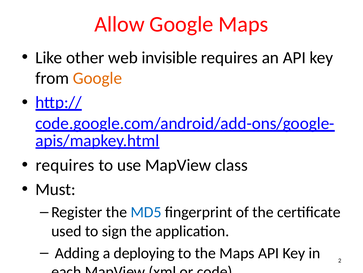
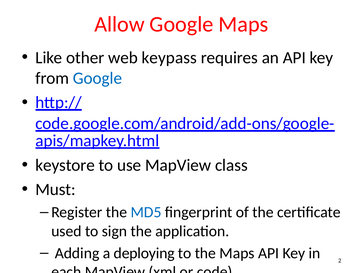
invisible: invisible -> keypass
Google at (97, 78) colour: orange -> blue
requires at (65, 165): requires -> keystore
